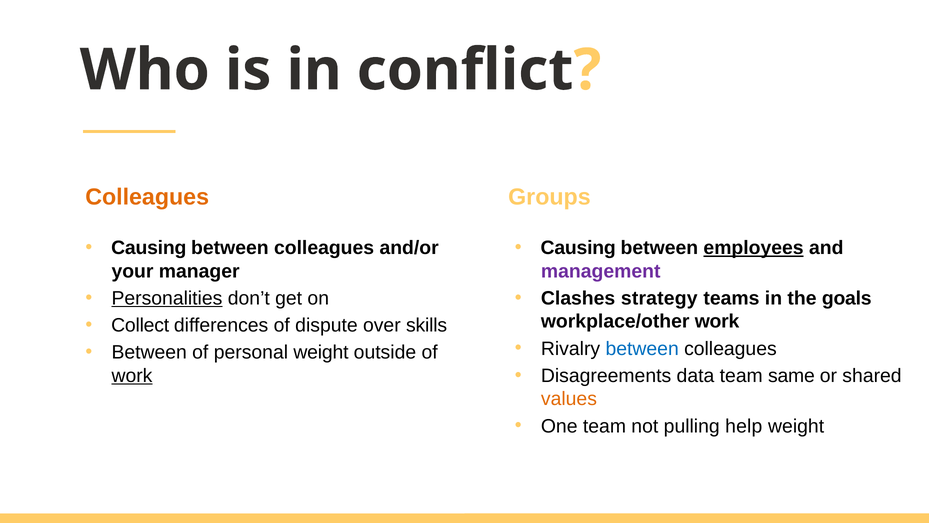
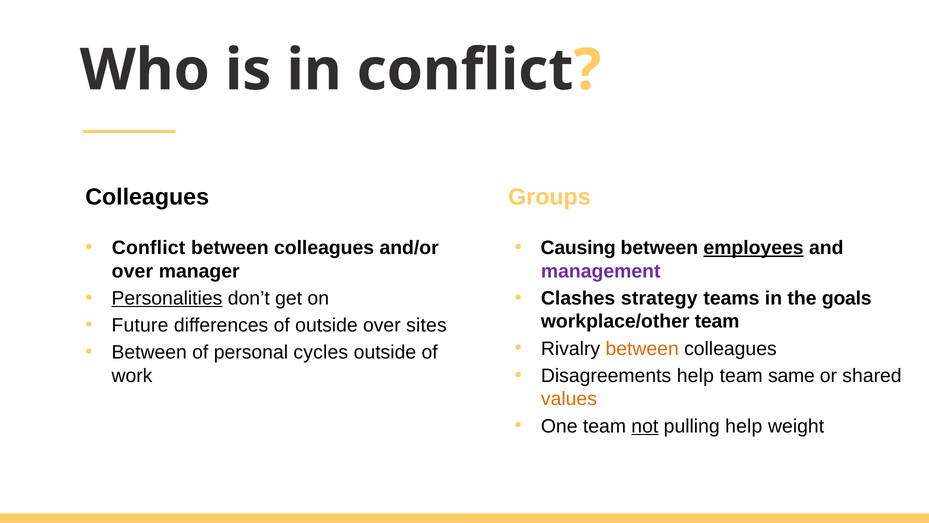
Colleagues at (147, 197) colour: orange -> black
Causing at (149, 248): Causing -> Conflict
your at (132, 271): your -> over
workplace/other work: work -> team
Collect: Collect -> Future
of dispute: dispute -> outside
skills: skills -> sites
between at (642, 348) colour: blue -> orange
personal weight: weight -> cycles
Disagreements data: data -> help
work at (132, 376) underline: present -> none
not underline: none -> present
